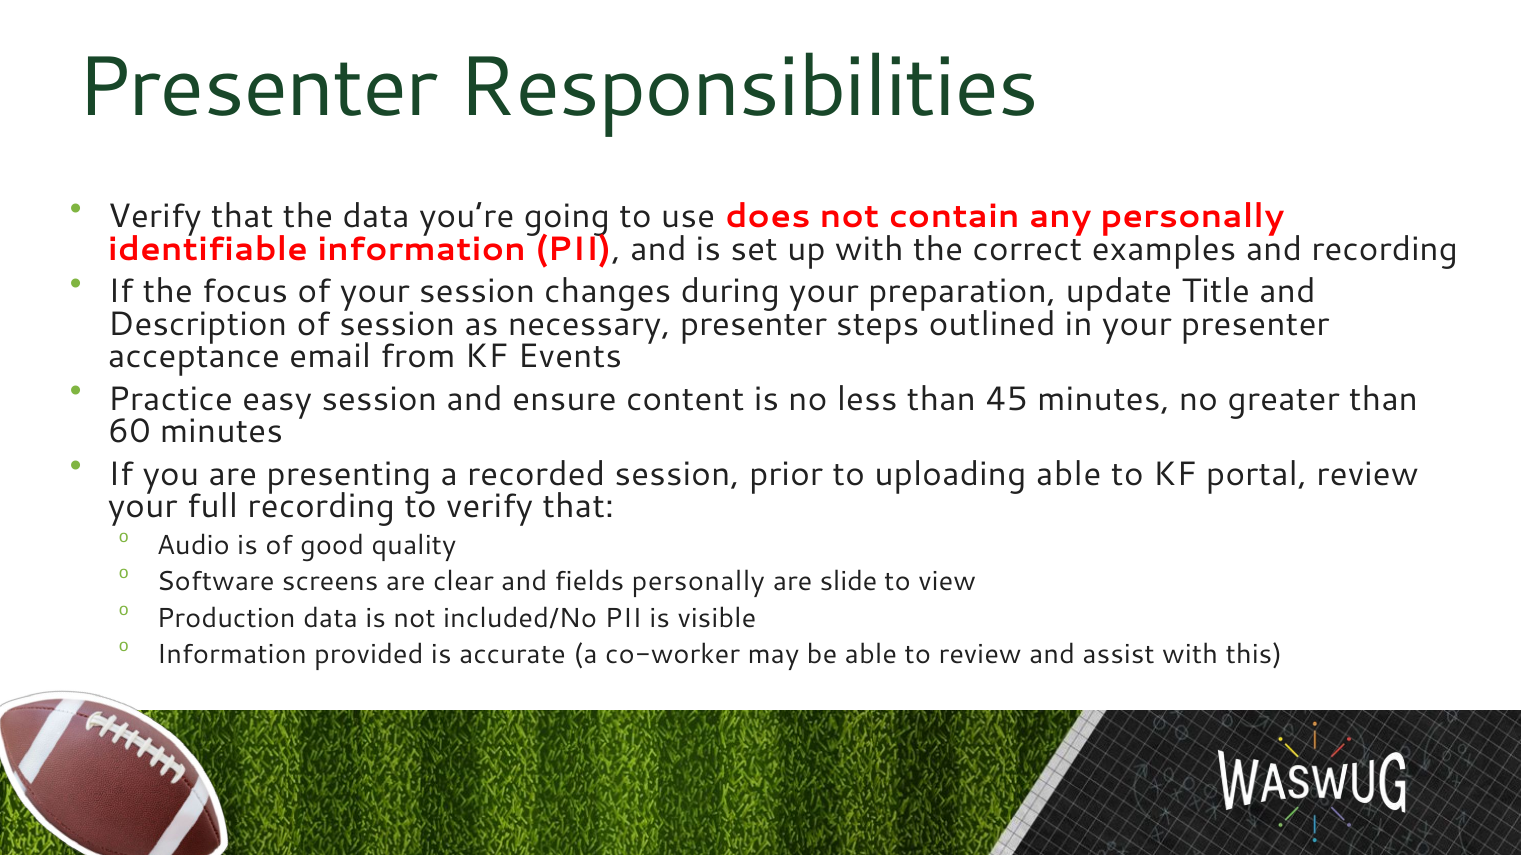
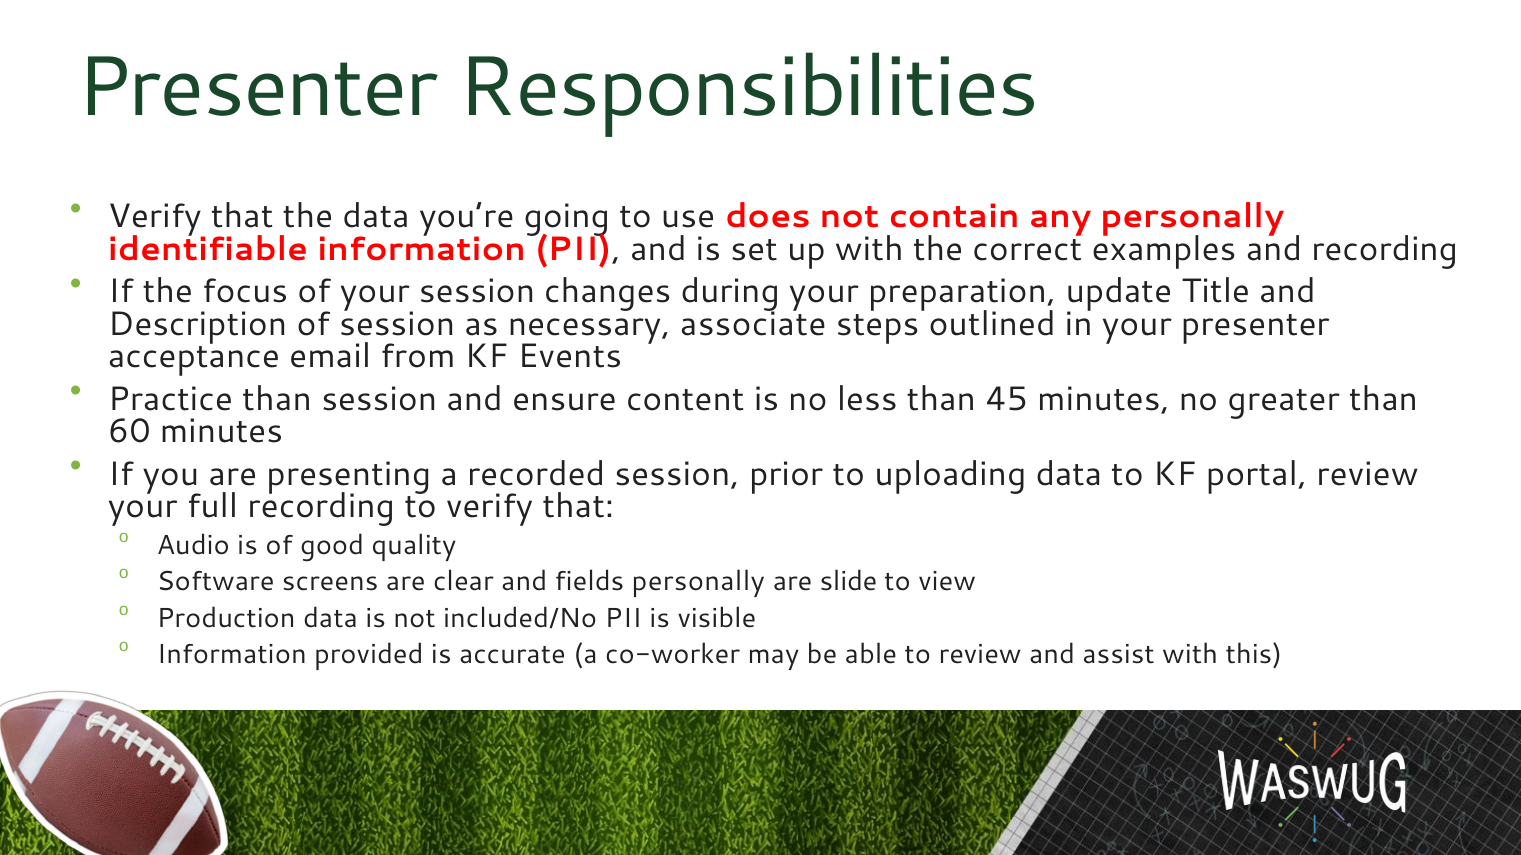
necessary presenter: presenter -> associate
Practice easy: easy -> than
uploading able: able -> data
